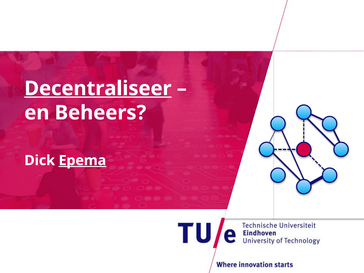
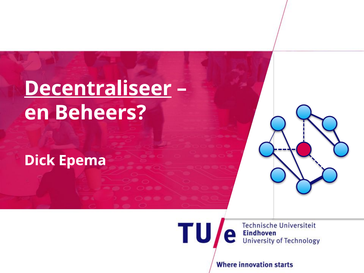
Epema underline: present -> none
